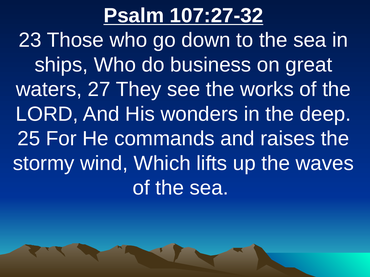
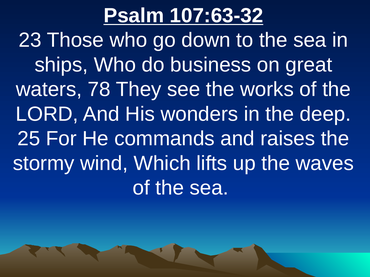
107:27-32: 107:27-32 -> 107:63-32
27: 27 -> 78
